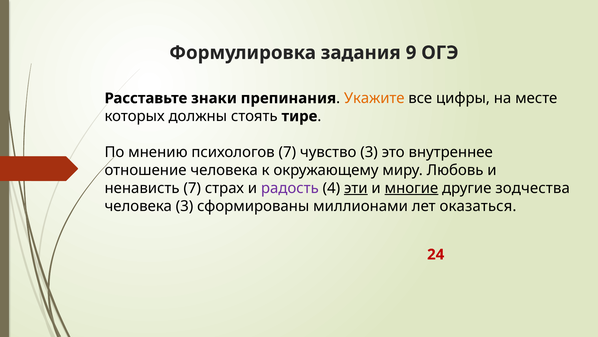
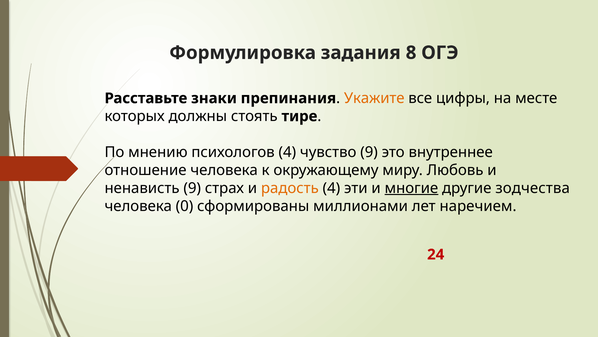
9: 9 -> 8
психологов 7: 7 -> 4
чувство 3: 3 -> 9
ненависть 7: 7 -> 9
радость colour: purple -> orange
эти underline: present -> none
человека 3: 3 -> 0
оказаться: оказаться -> наречием
